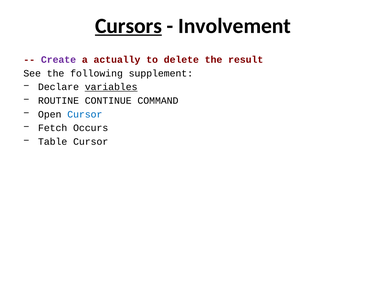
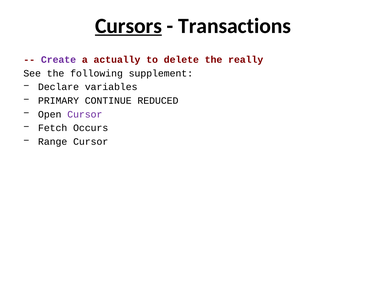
Involvement: Involvement -> Transactions
result: result -> really
variables underline: present -> none
ROUTINE: ROUTINE -> PRIMARY
COMMAND: COMMAND -> REDUCED
Cursor at (85, 114) colour: blue -> purple
Table: Table -> Range
